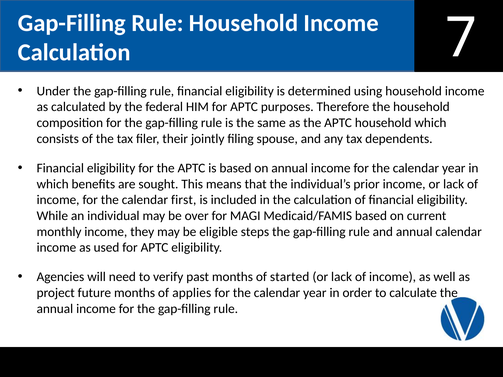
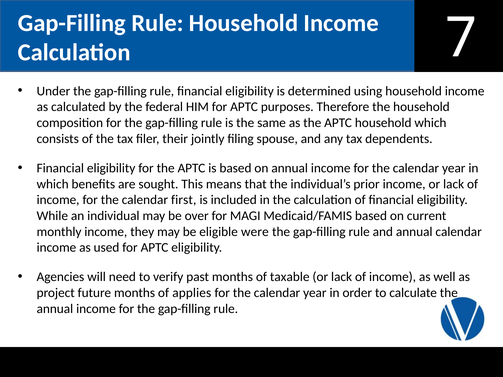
steps: steps -> were
started: started -> taxable
